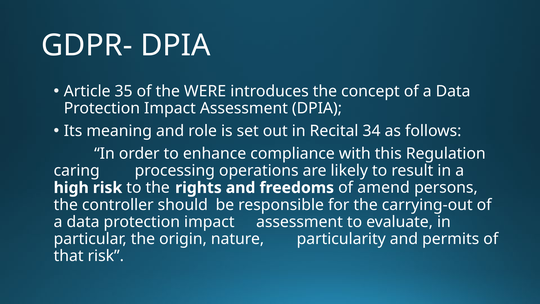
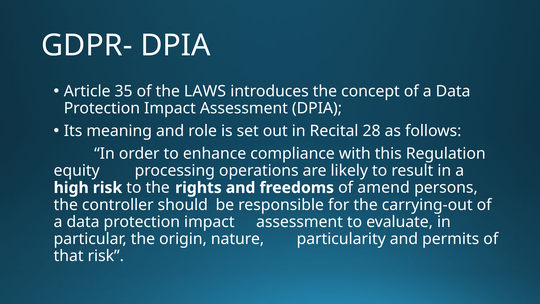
WERE: WERE -> LAWS
34: 34 -> 28
caring: caring -> equity
